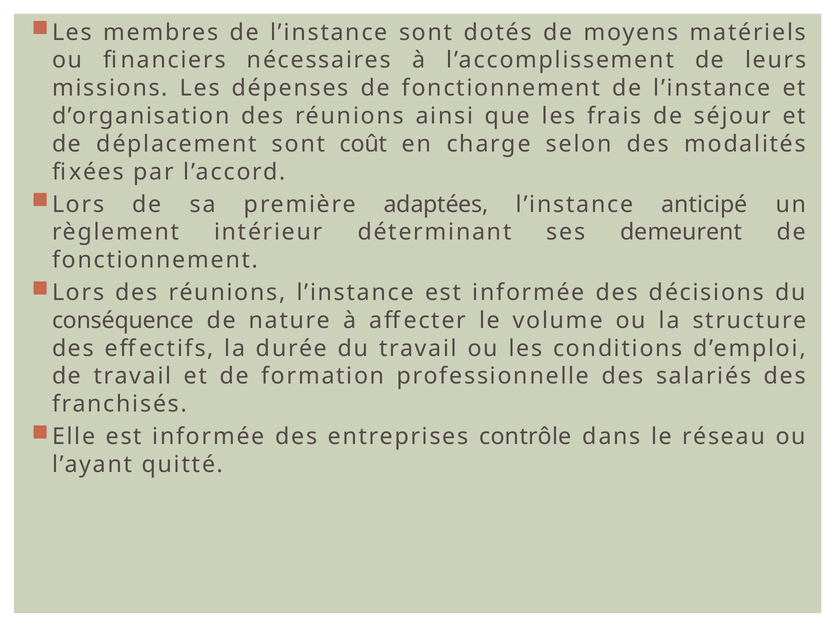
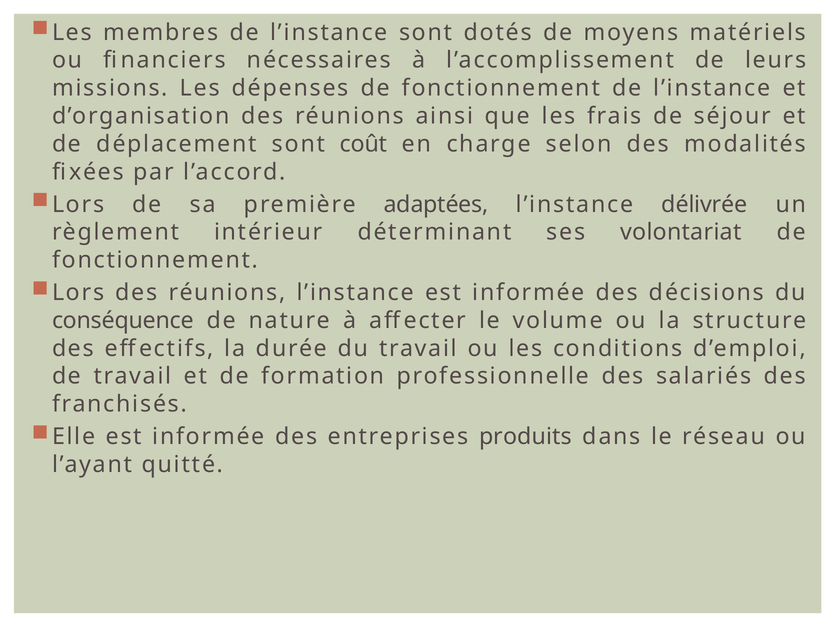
anticipé: anticipé -> délivrée
demeurent: demeurent -> volontariat
contrôle: contrôle -> produits
